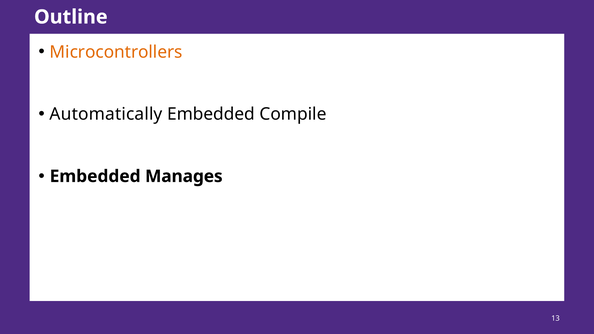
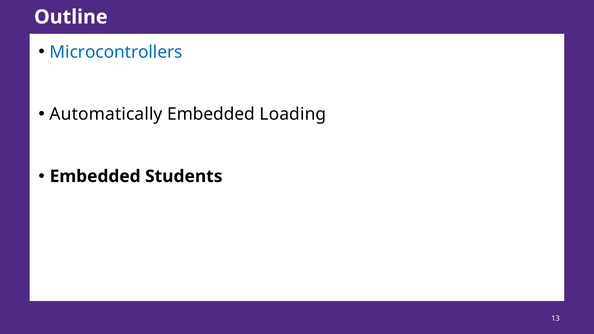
Microcontrollers colour: orange -> blue
Compile: Compile -> Loading
Manages: Manages -> Students
